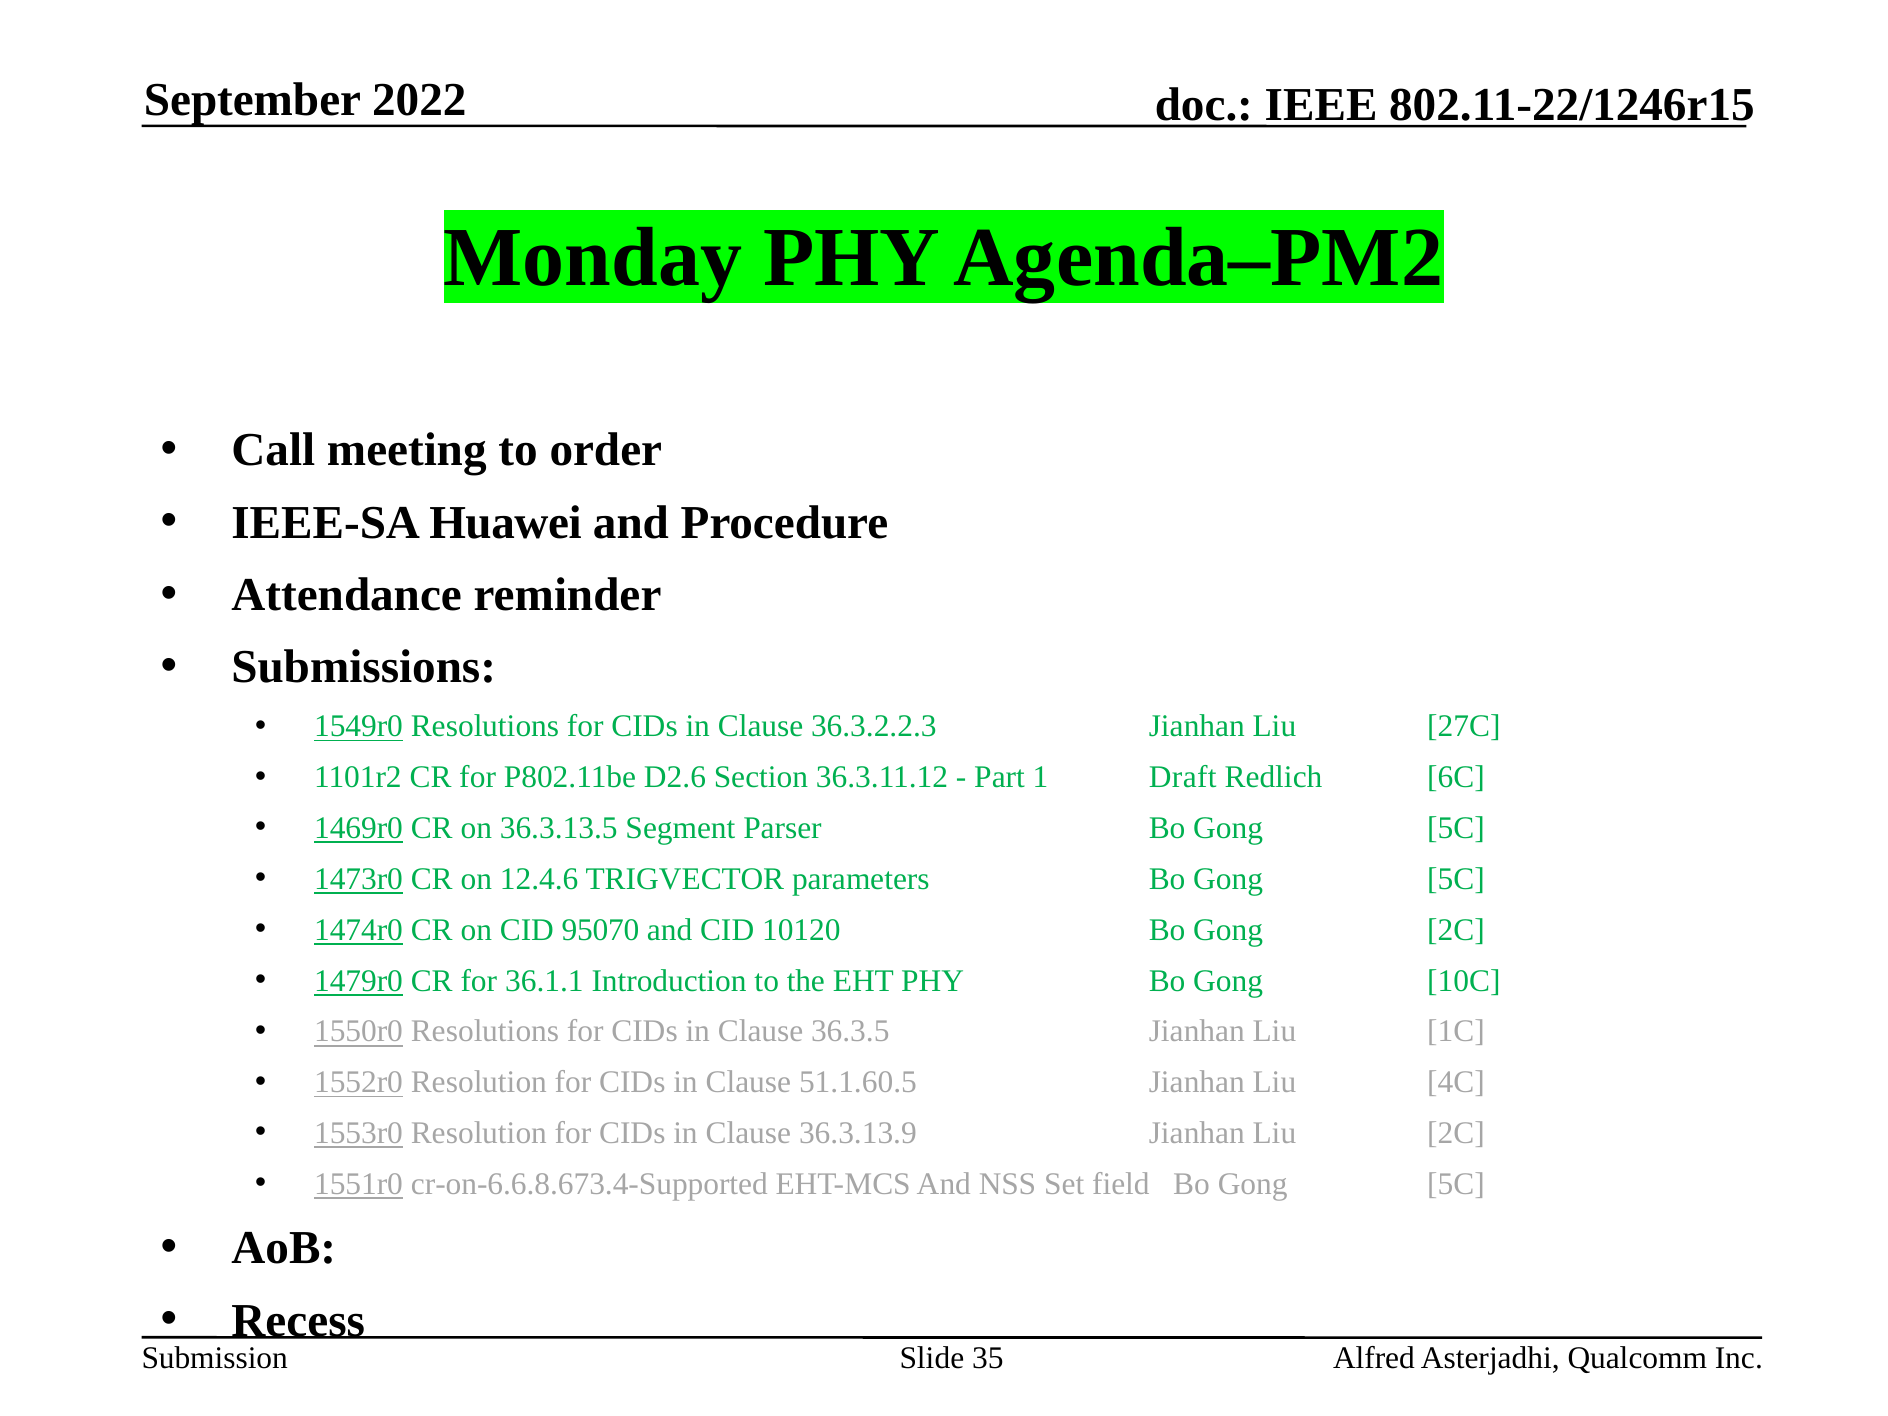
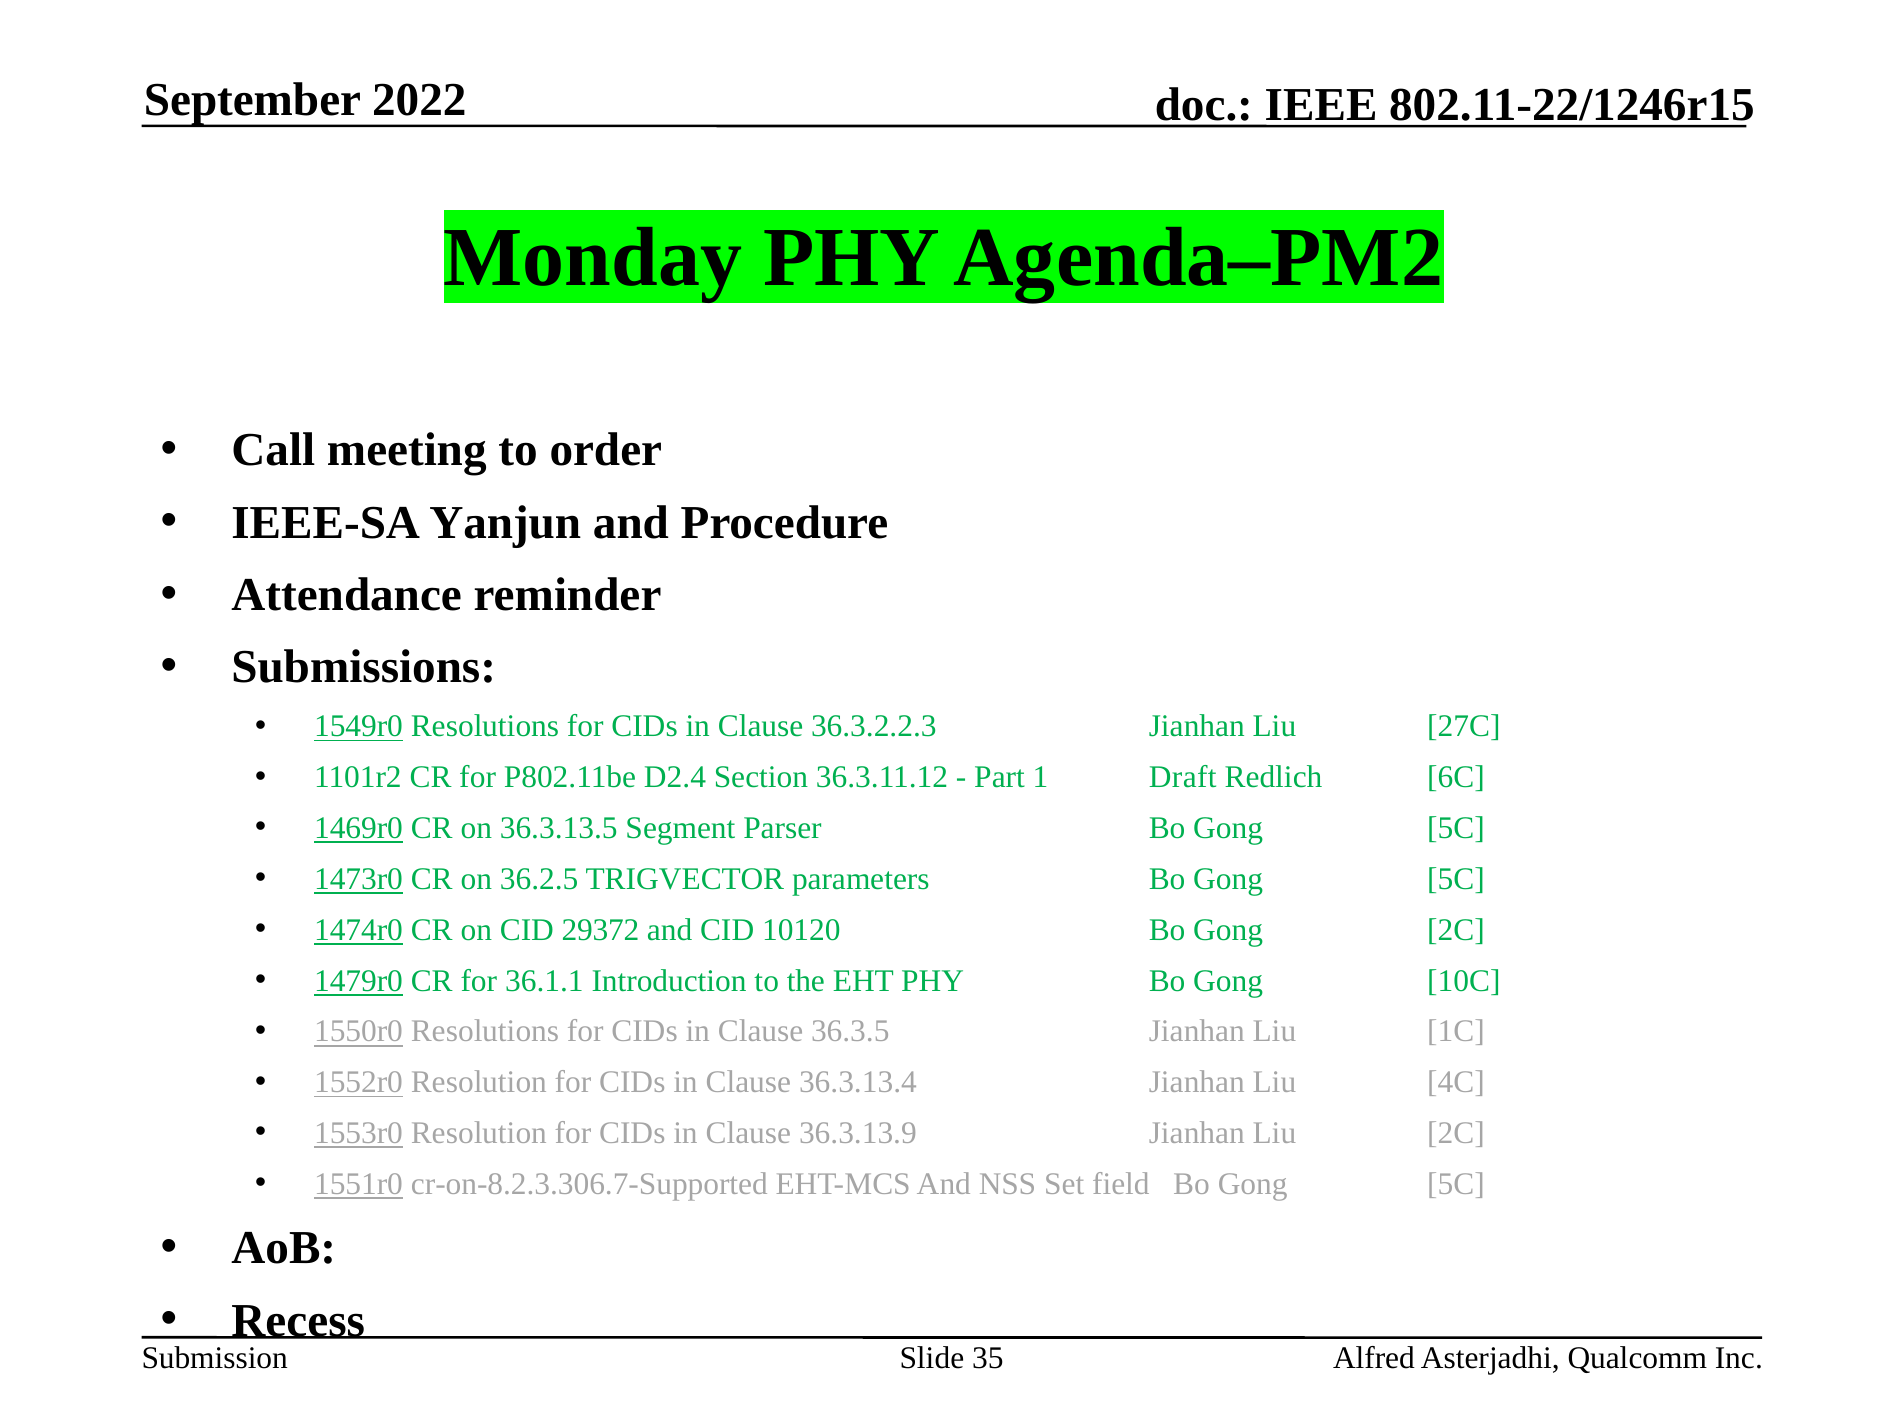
Huawei: Huawei -> Yanjun
D2.6: D2.6 -> D2.4
12.4.6: 12.4.6 -> 36.2.5
95070: 95070 -> 29372
51.1.60.5: 51.1.60.5 -> 36.3.13.4
cr-on-6.6.8.673.4-Supported: cr-on-6.6.8.673.4-Supported -> cr-on-8.2.3.306.7-Supported
